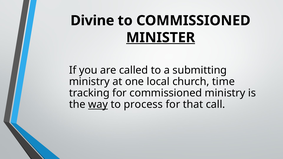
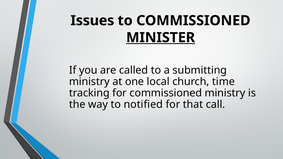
Divine: Divine -> Issues
way underline: present -> none
process: process -> notified
